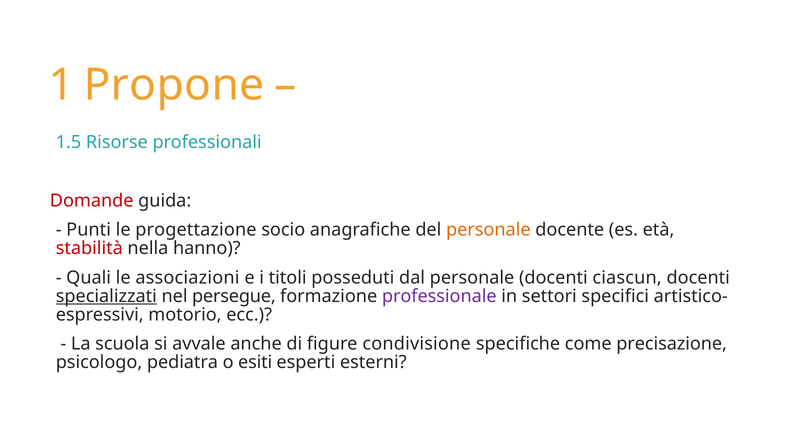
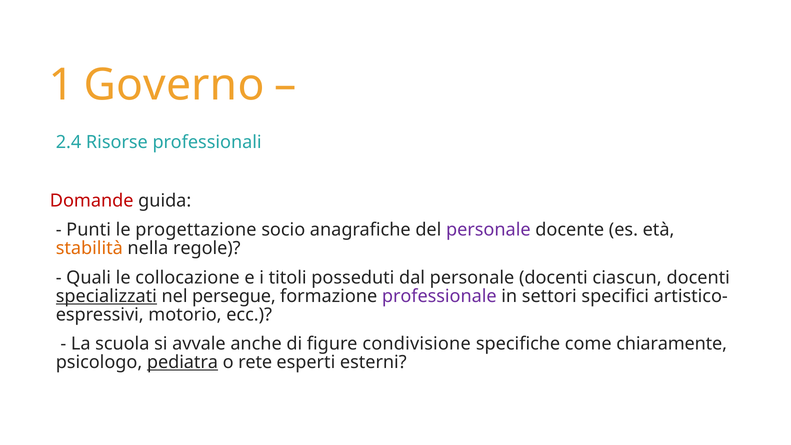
Propone: Propone -> Governo
1.5: 1.5 -> 2.4
personale at (488, 230) colour: orange -> purple
stabilità colour: red -> orange
hanno: hanno -> regole
associazioni: associazioni -> collocazione
precisazione: precisazione -> chiaramente
pediatra underline: none -> present
esiti: esiti -> rete
